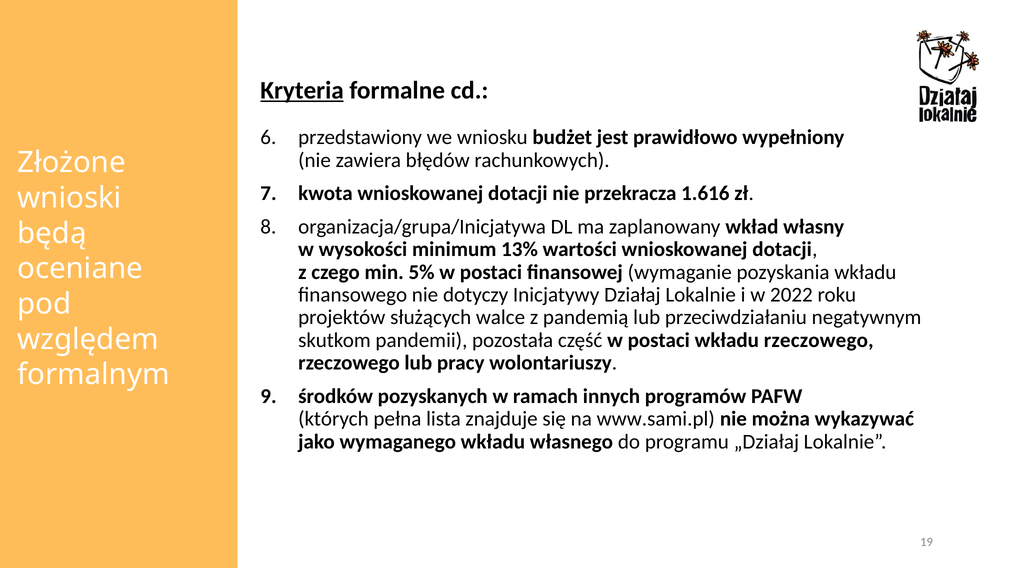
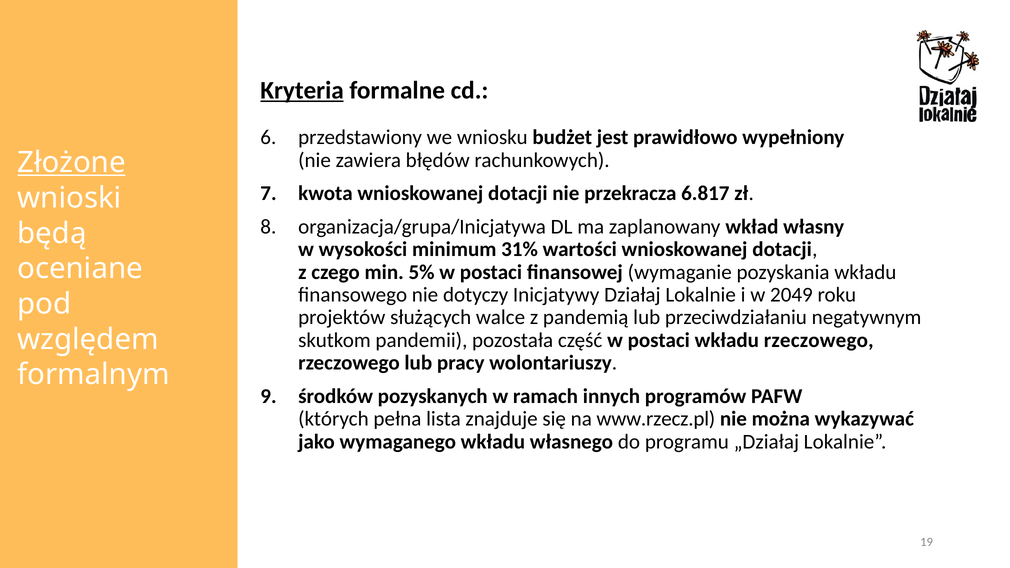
Złożone underline: none -> present
1.616: 1.616 -> 6.817
13%: 13% -> 31%
2022: 2022 -> 2049
www.sami.pl: www.sami.pl -> www.rzecz.pl
